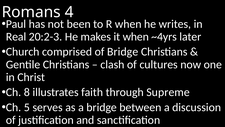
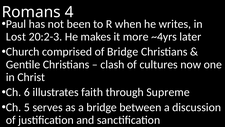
Real: Real -> Lost
it when: when -> more
8: 8 -> 6
